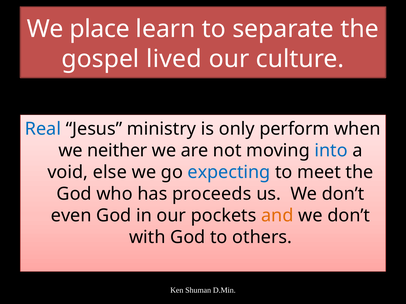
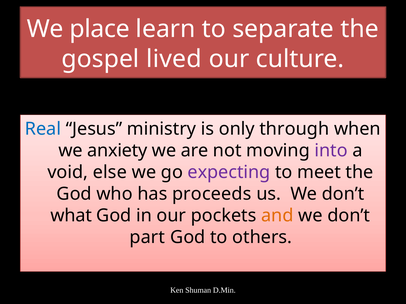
perform: perform -> through
neither: neither -> anxiety
into colour: blue -> purple
expecting colour: blue -> purple
even: even -> what
with: with -> part
